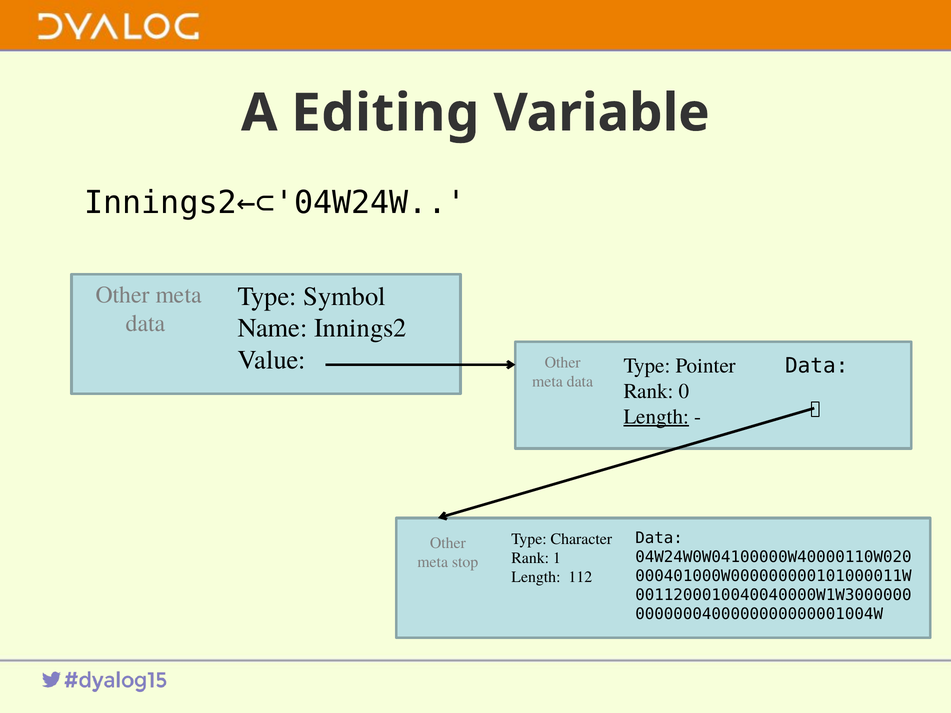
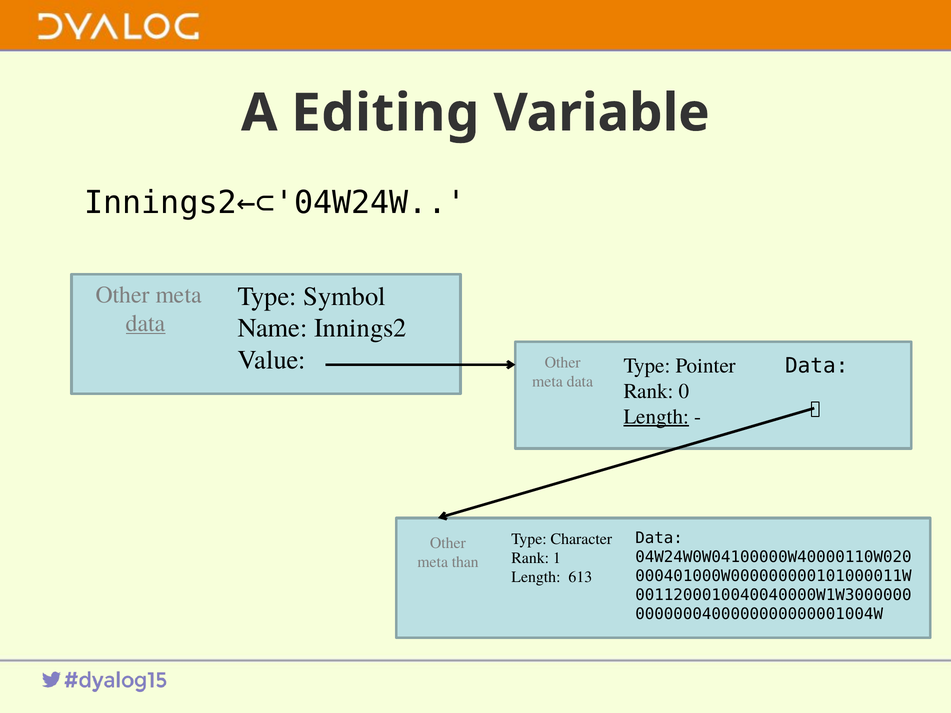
data at (146, 323) underline: none -> present
stop: stop -> than
112: 112 -> 613
